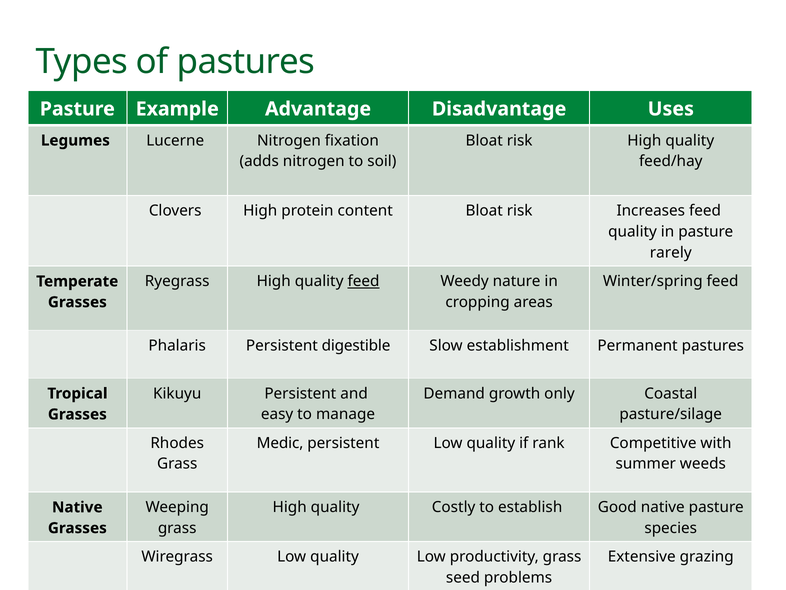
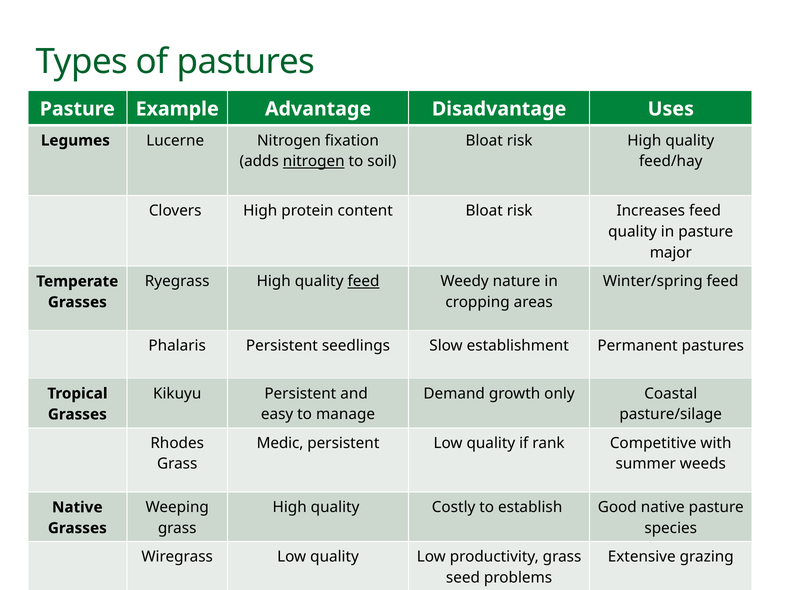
nitrogen at (314, 161) underline: none -> present
rarely: rarely -> major
digestible: digestible -> seedlings
